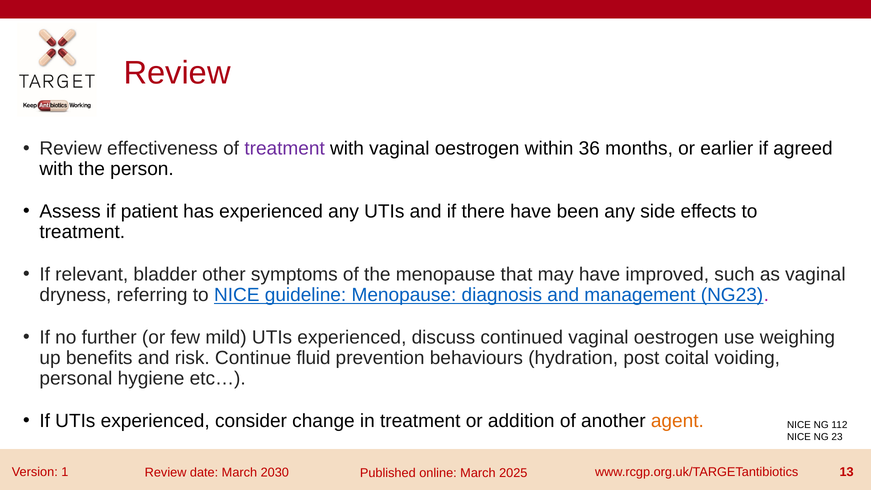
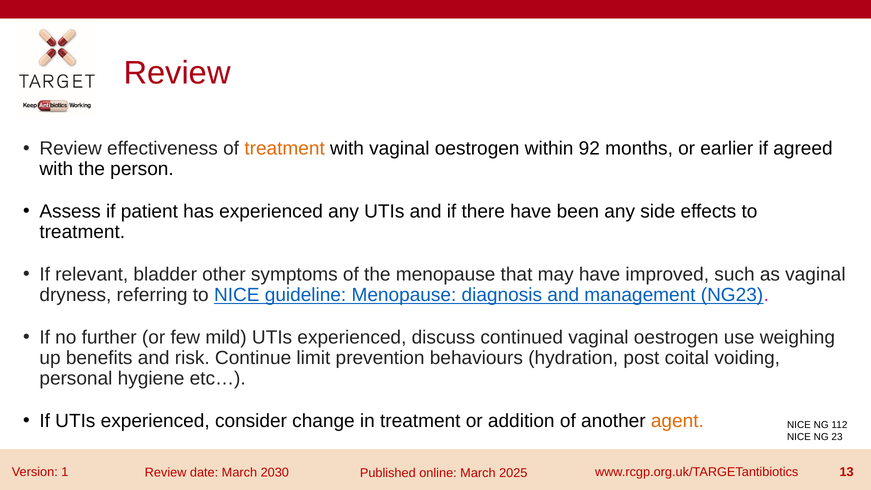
treatment at (285, 149) colour: purple -> orange
36: 36 -> 92
fluid: fluid -> limit
